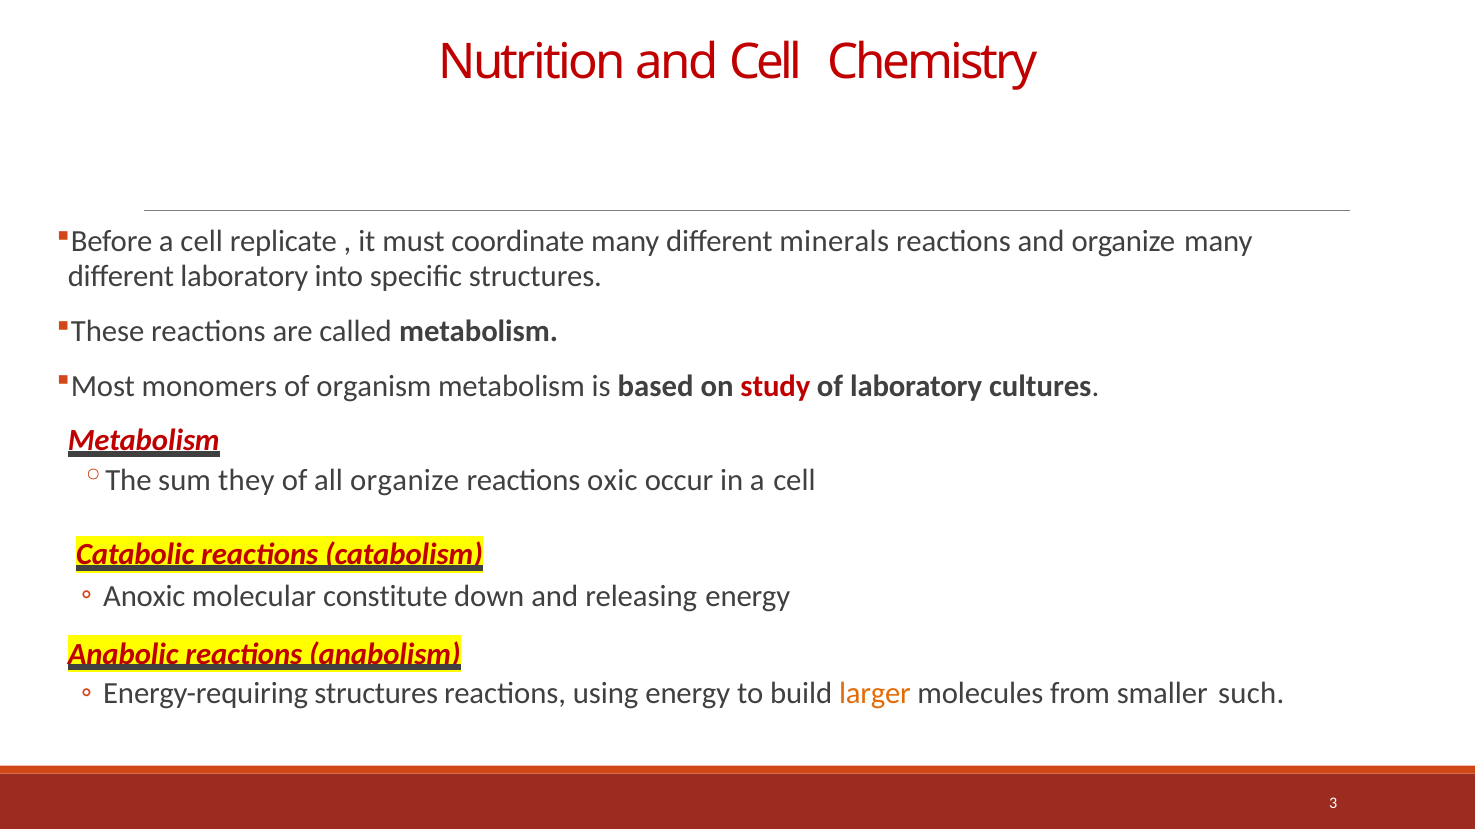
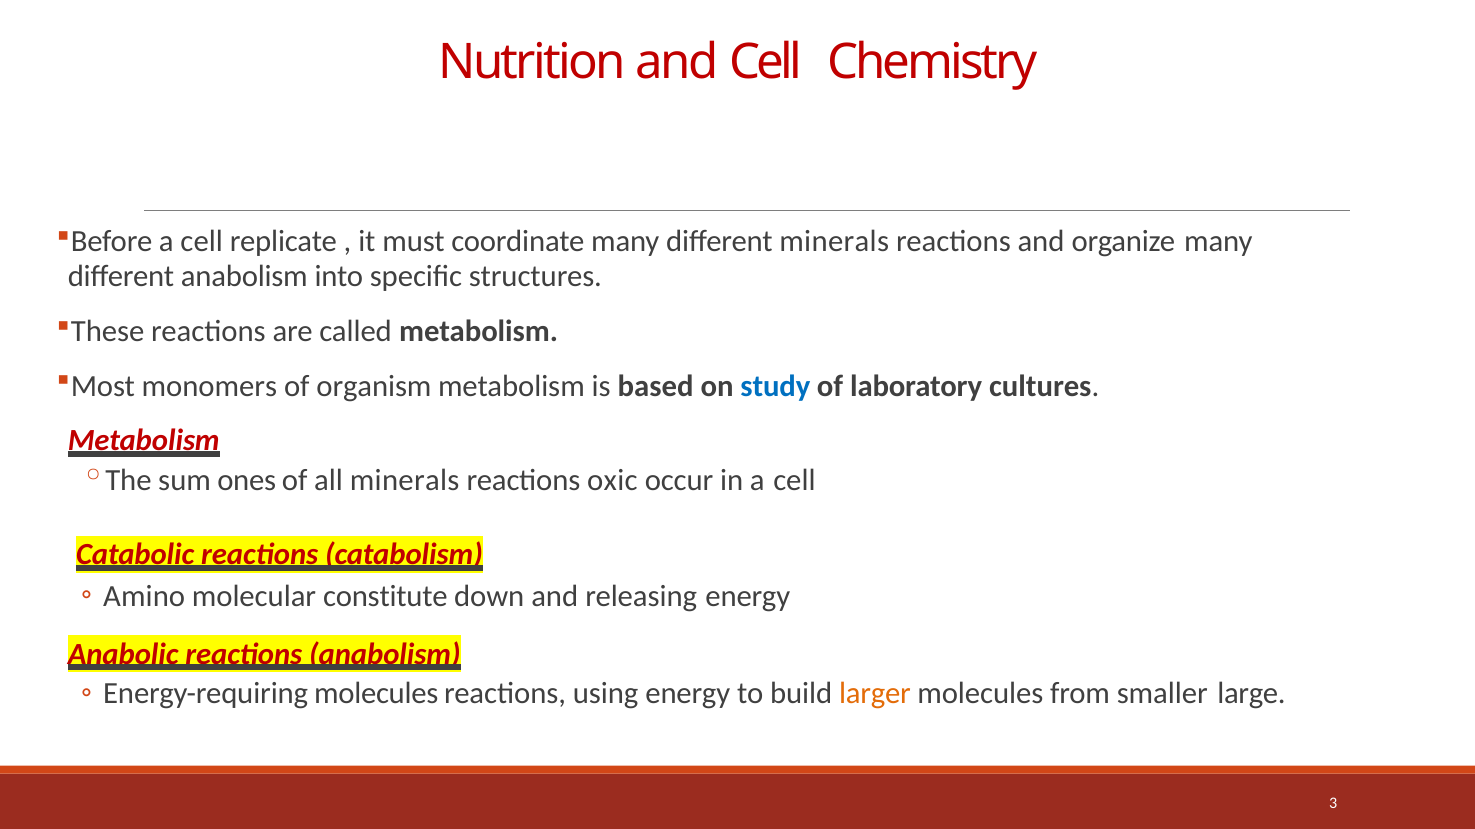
different laboratory: laboratory -> anabolism
study colour: red -> blue
they: they -> ones
all organize: organize -> minerals
Anoxic: Anoxic -> Amino
Energy-requiring structures: structures -> molecules
such: such -> large
